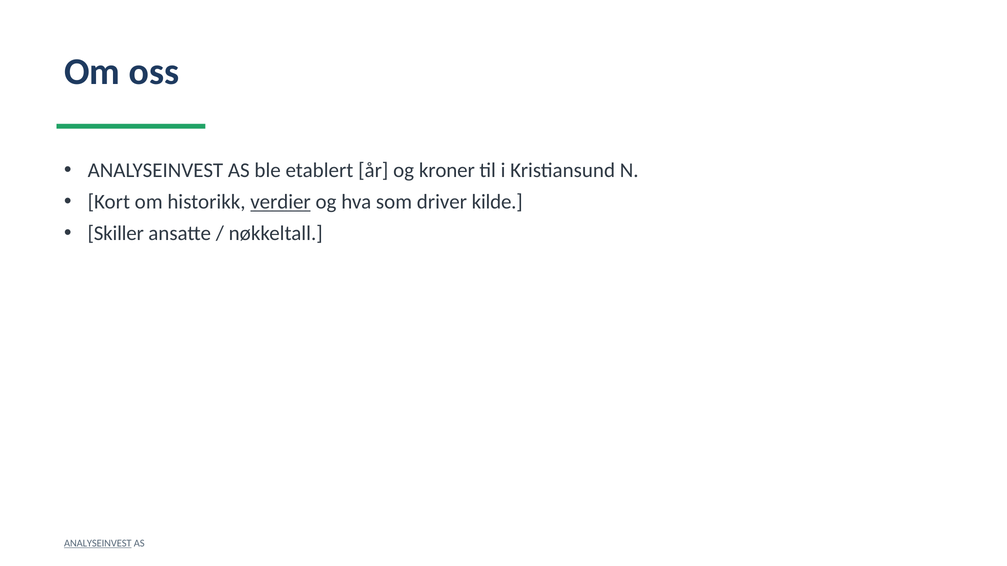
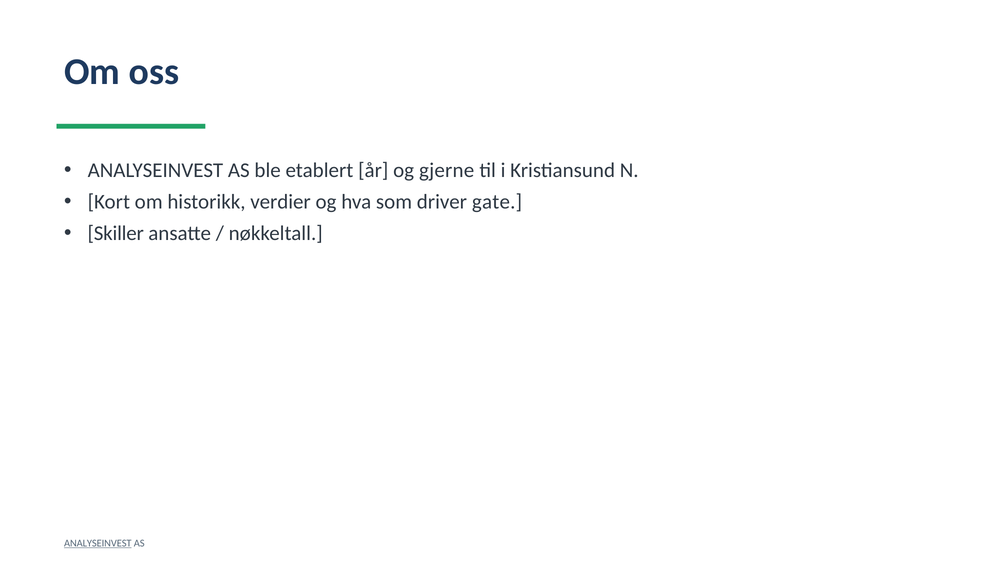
kroner: kroner -> gjerne
verdier underline: present -> none
kilde: kilde -> gate
